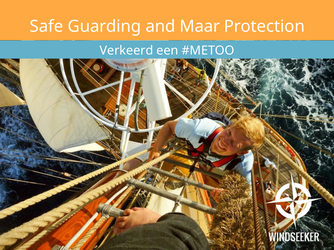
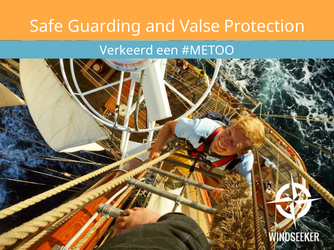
Maar: Maar -> Valse
